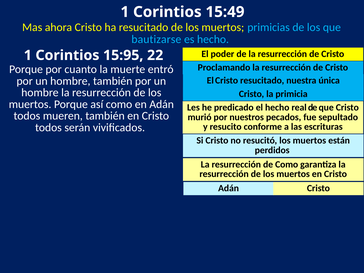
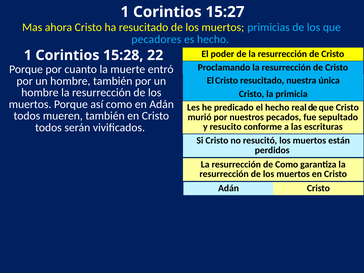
15:49: 15:49 -> 15:27
bautizarse: bautizarse -> pecadores
15:95: 15:95 -> 15:28
